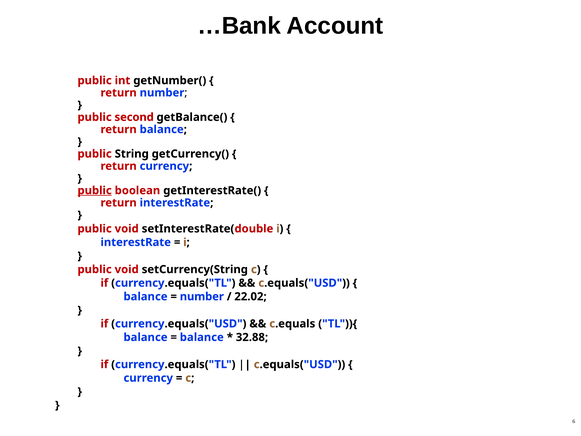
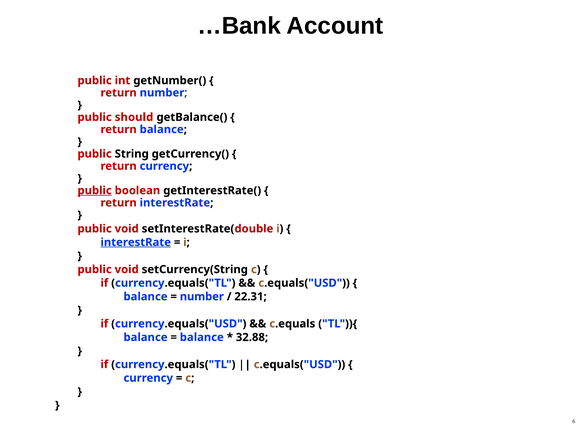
second: second -> should
interestRate at (136, 242) underline: none -> present
22.02: 22.02 -> 22.31
